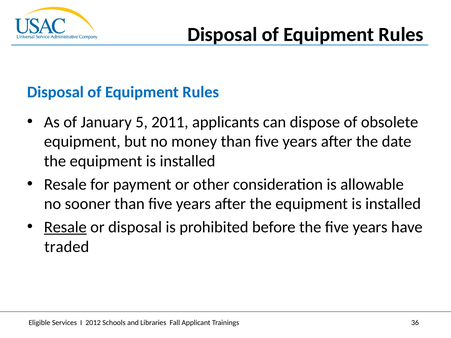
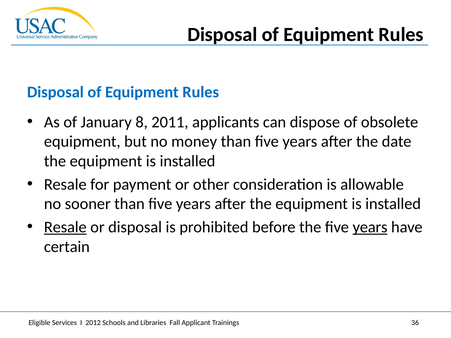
5: 5 -> 8
years at (370, 227) underline: none -> present
traded: traded -> certain
